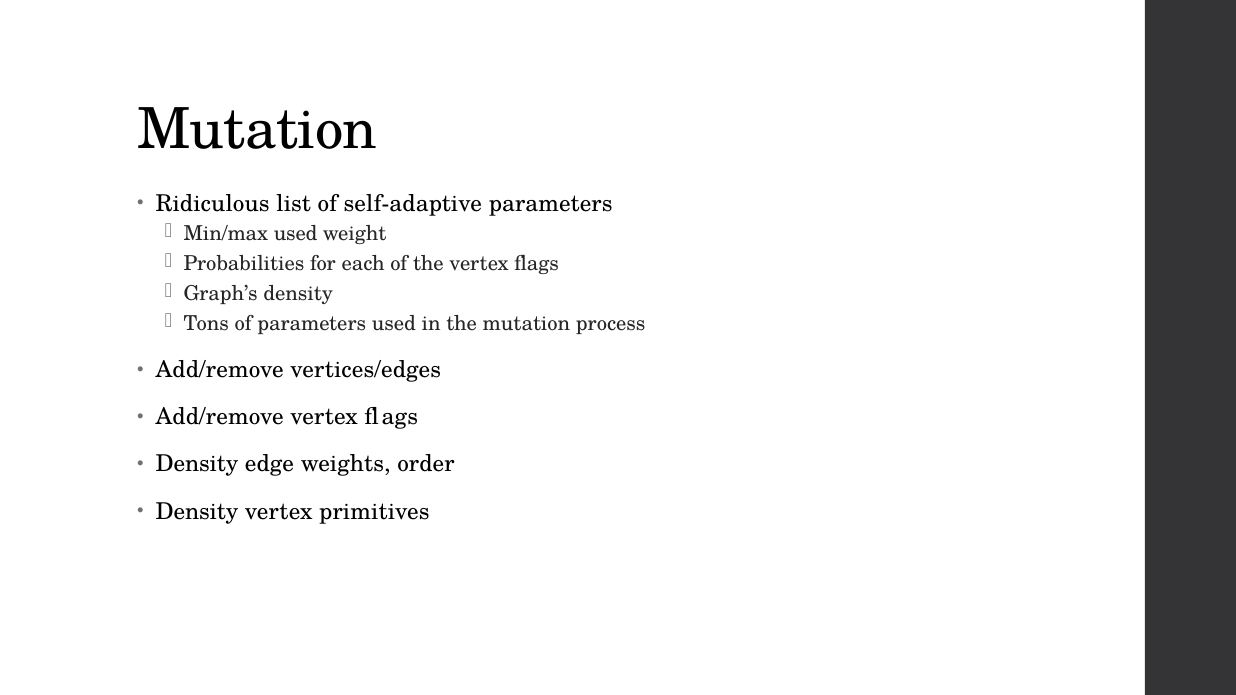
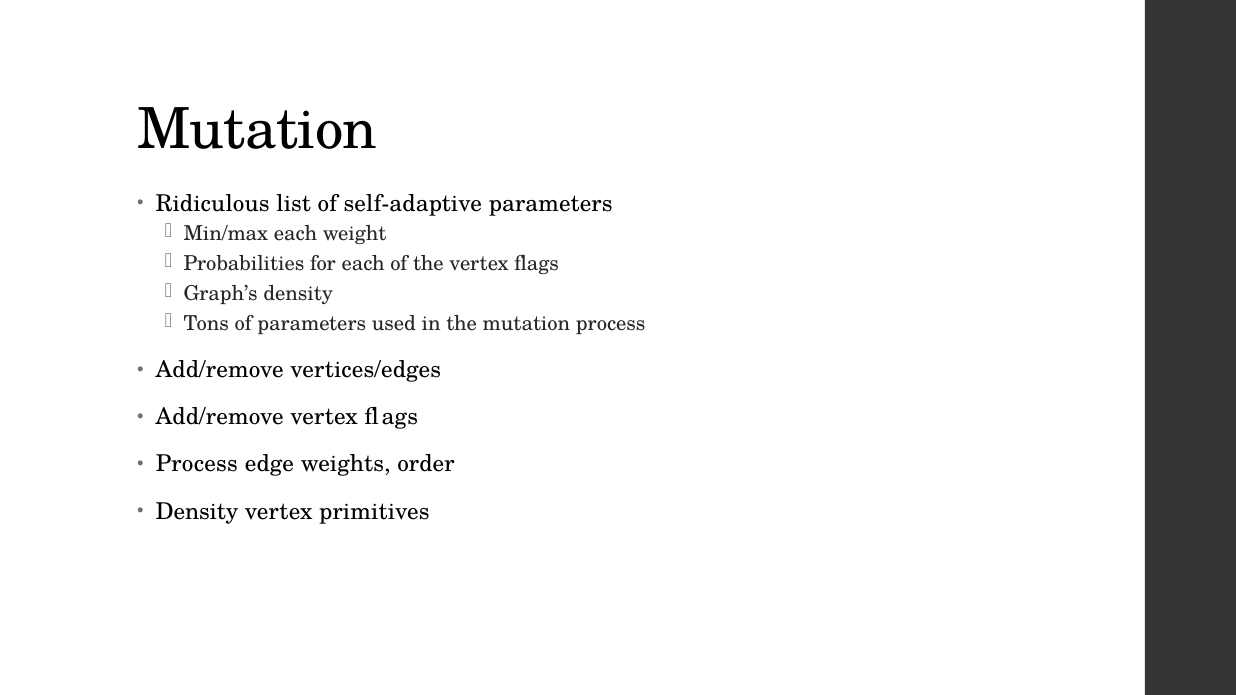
Min/max used: used -> each
Density at (197, 464): Density -> Process
